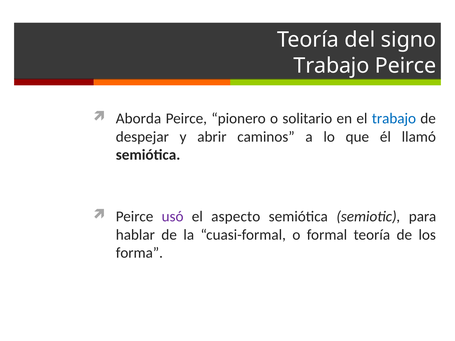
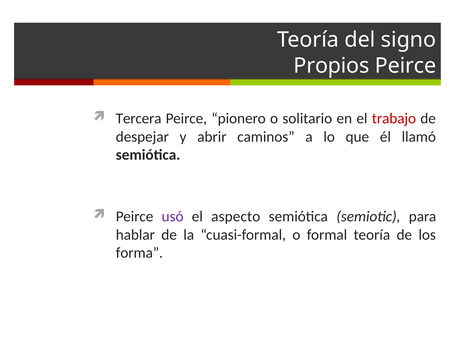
Trabajo at (331, 66): Trabajo -> Propios
Aborda: Aborda -> Tercera
trabajo at (394, 119) colour: blue -> red
